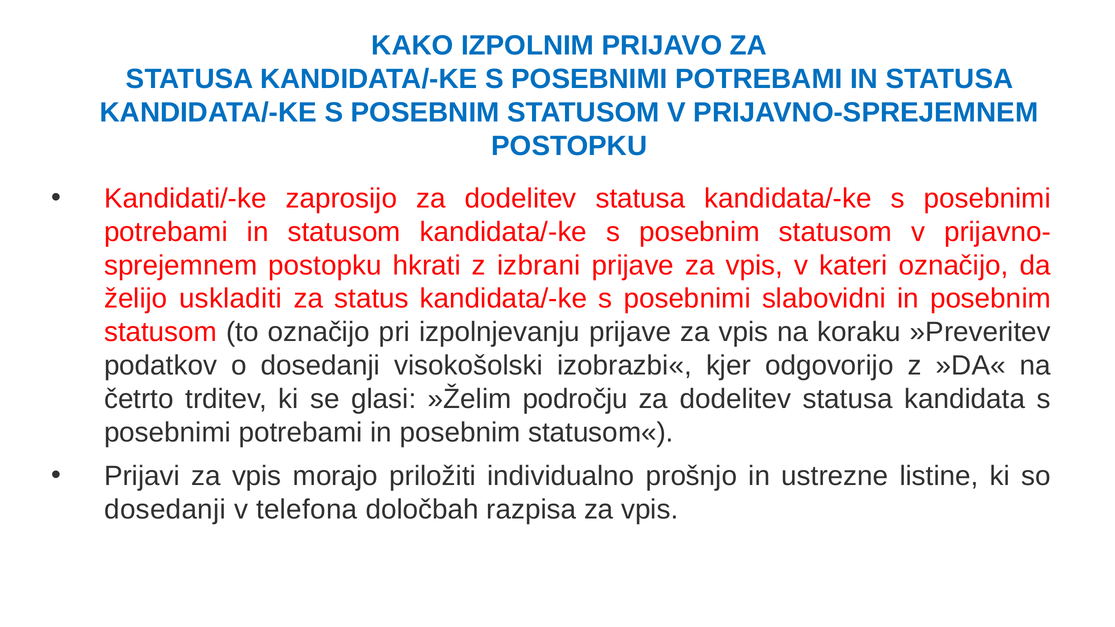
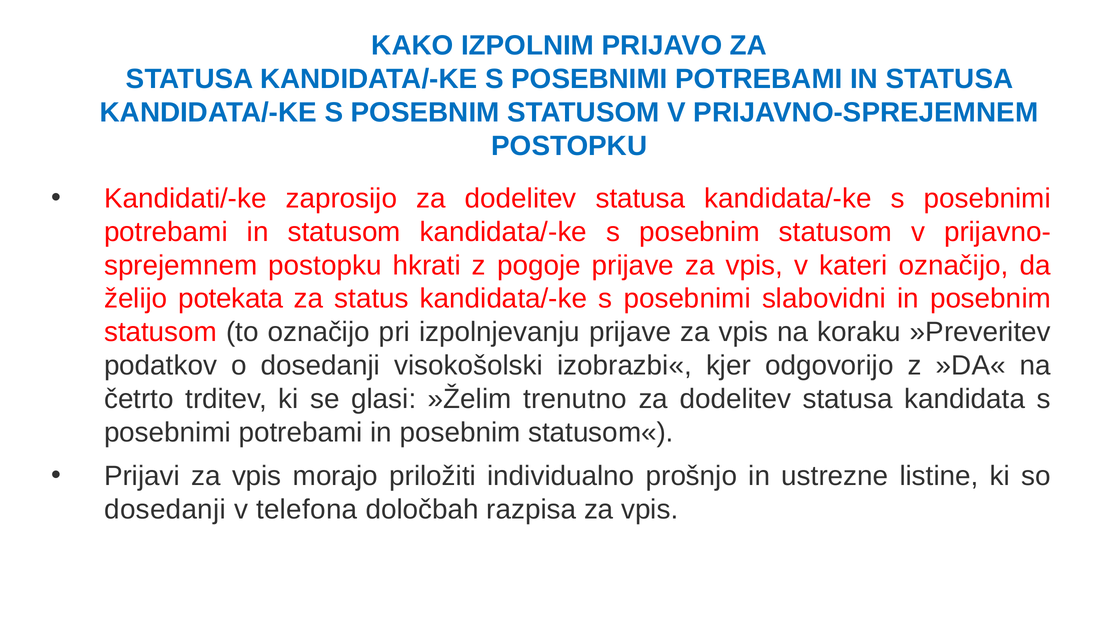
izbrani: izbrani -> pogoje
uskladiti: uskladiti -> potekata
področju: področju -> trenutno
